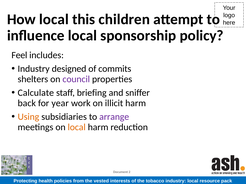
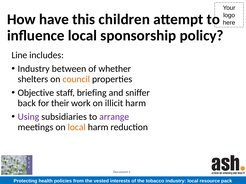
How local: local -> have
Feel: Feel -> Line
designed: designed -> between
commits: commits -> whether
council colour: purple -> orange
Calculate: Calculate -> Objective
year: year -> their
Using colour: orange -> purple
